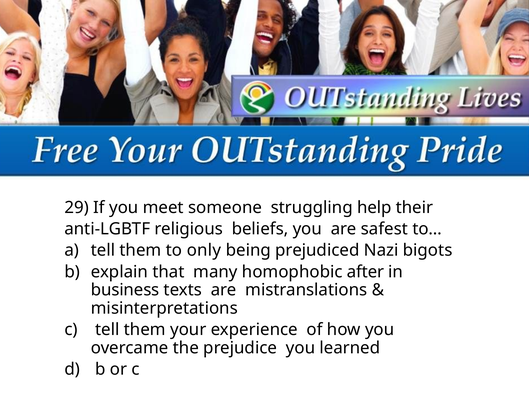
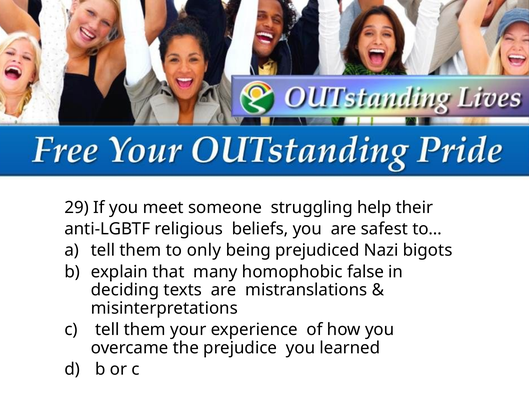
after: after -> false
business: business -> deciding
